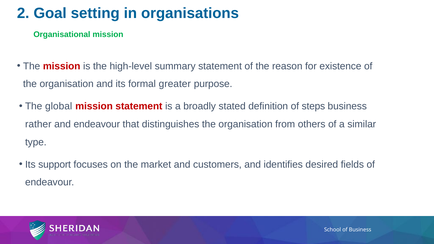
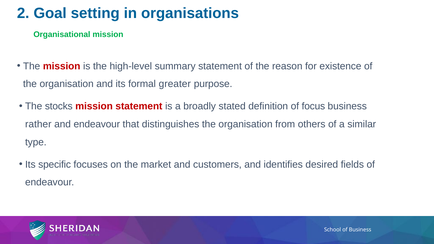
global: global -> stocks
steps: steps -> focus
support: support -> specific
